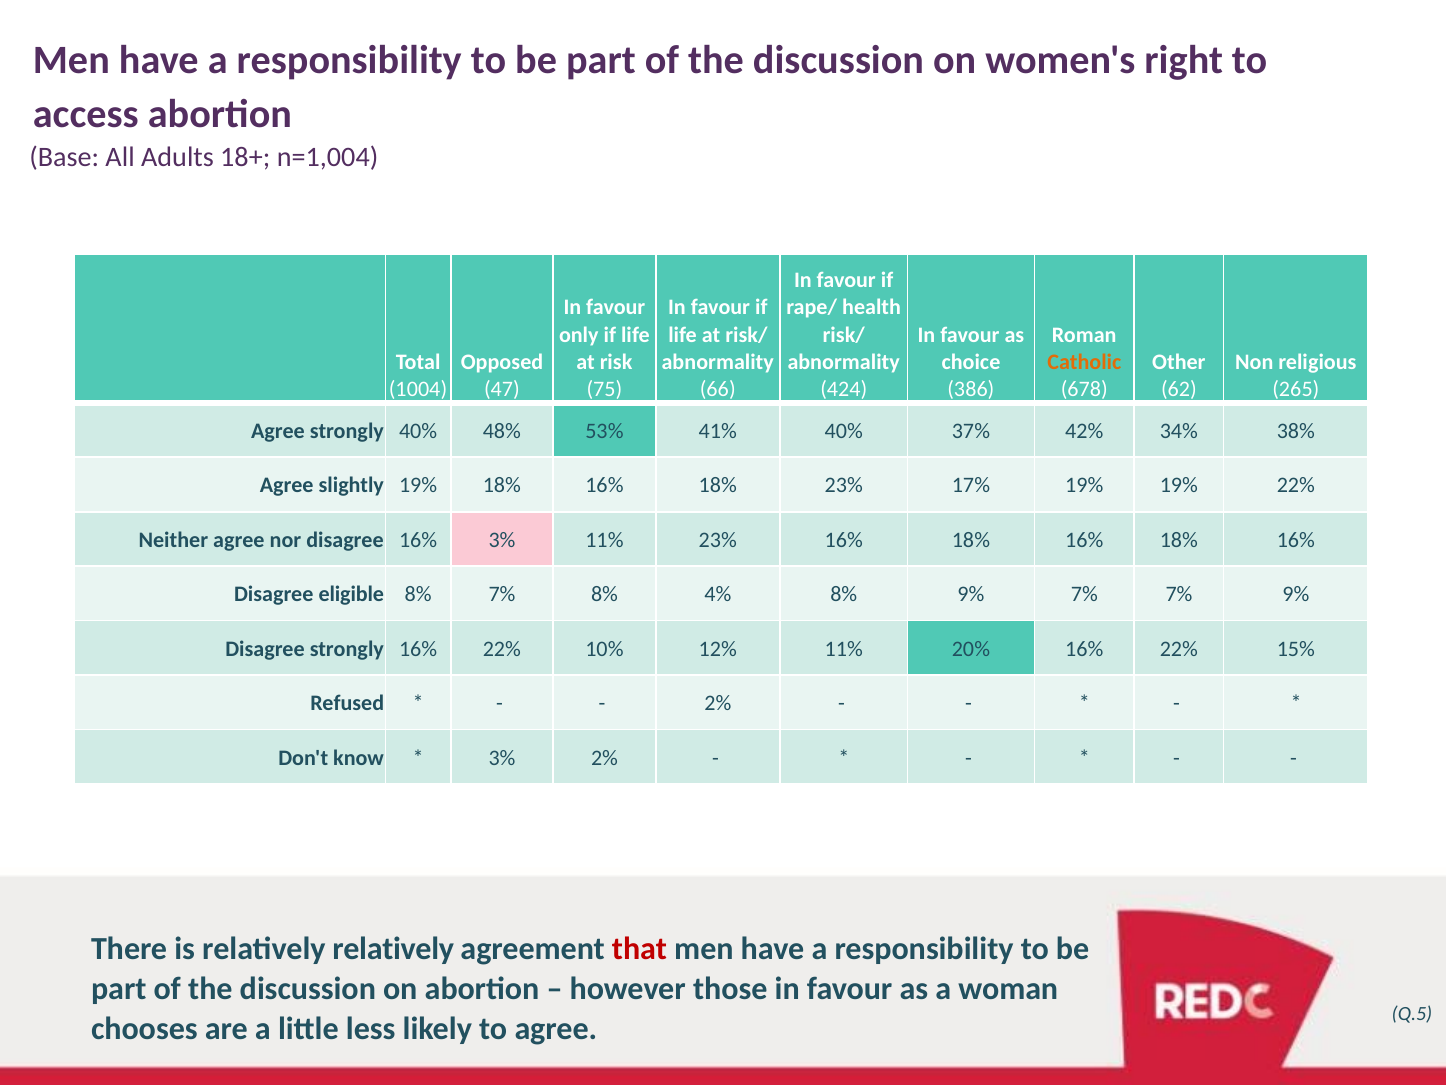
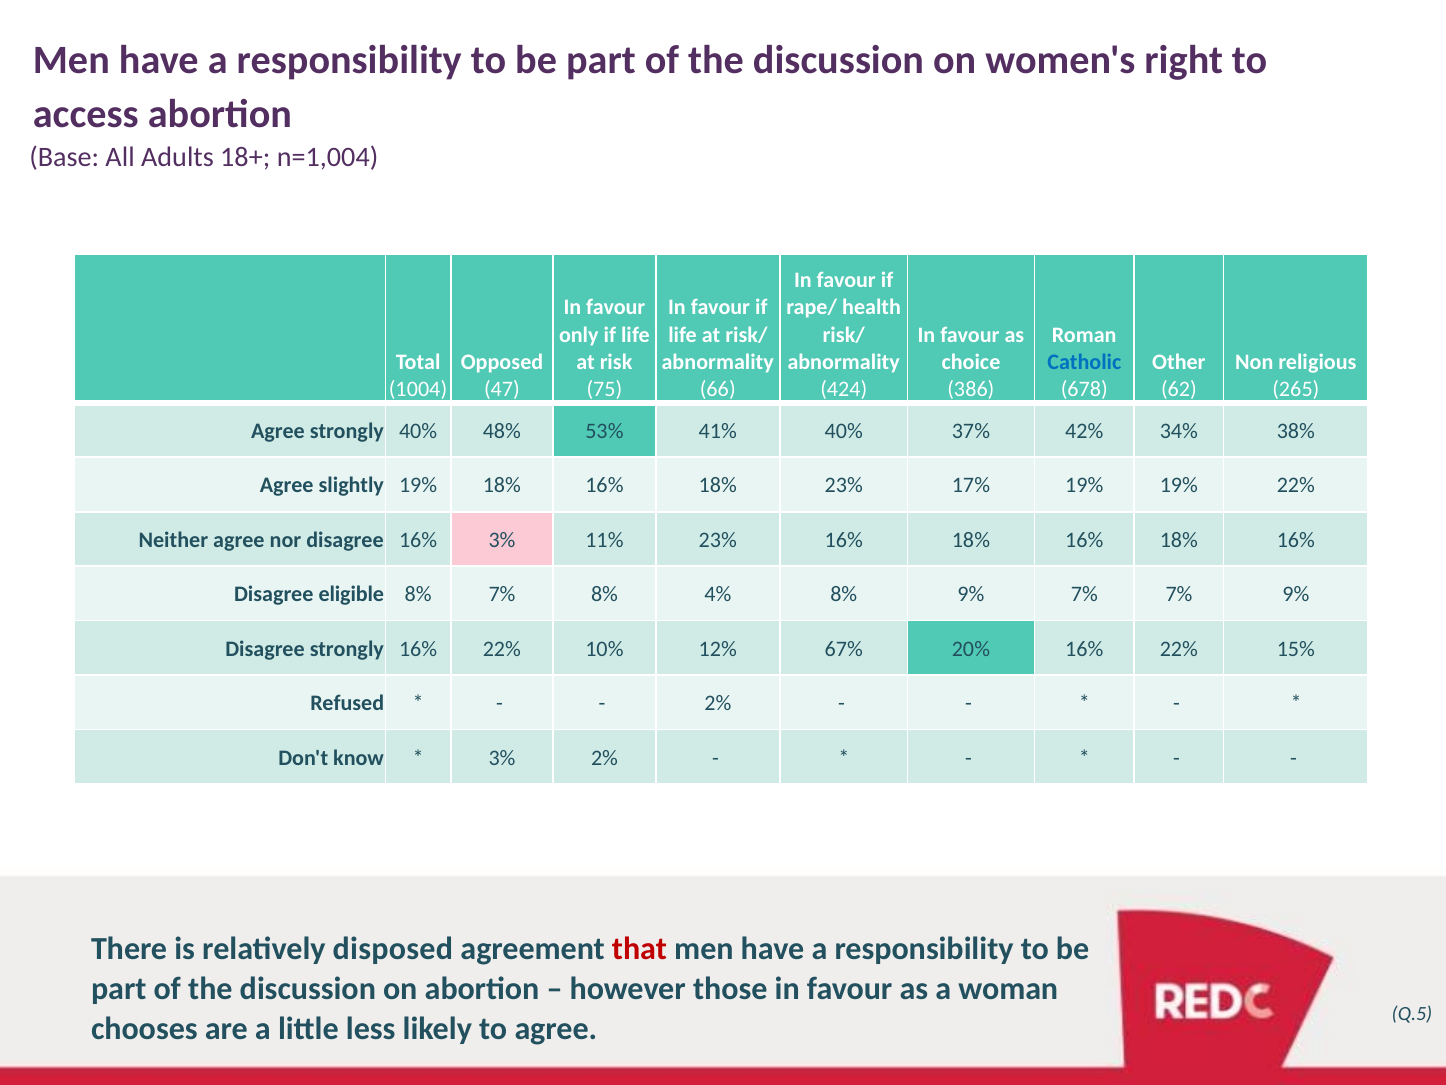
Catholic colour: orange -> blue
12% 11%: 11% -> 67%
relatively relatively: relatively -> disposed
